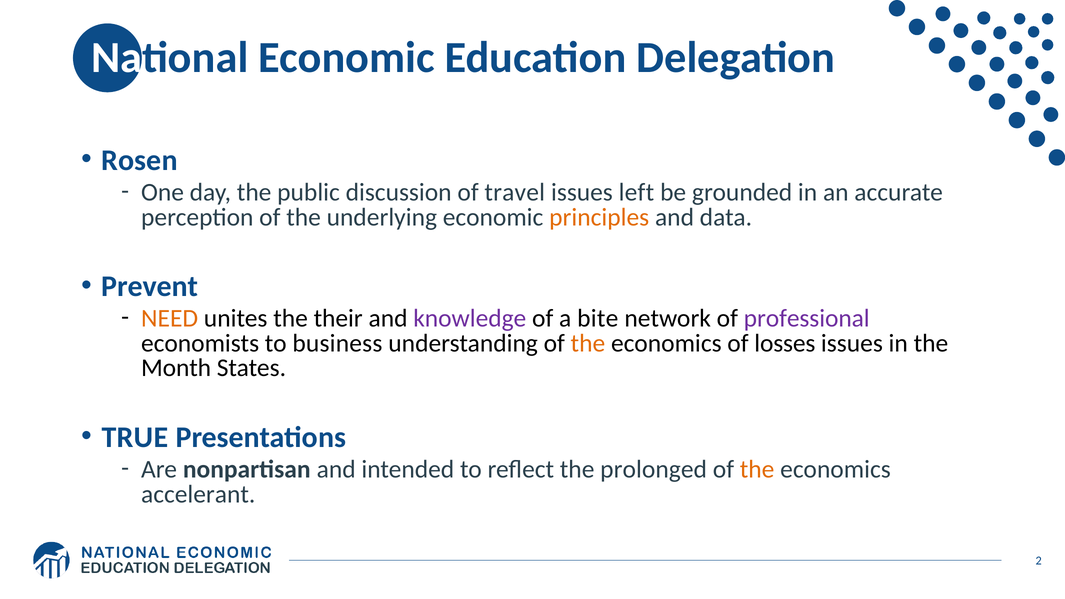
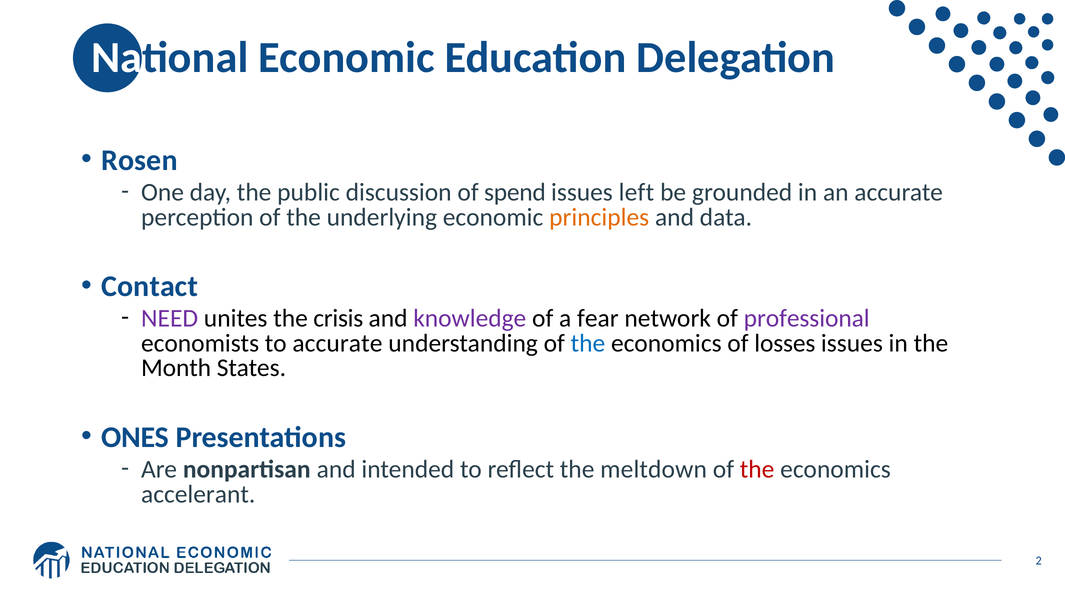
travel: travel -> spend
Prevent: Prevent -> Contact
NEED colour: orange -> purple
their: their -> crisis
bite: bite -> fear
to business: business -> accurate
the at (588, 343) colour: orange -> blue
TRUE: TRUE -> ONES
prolonged: prolonged -> meltdown
the at (757, 469) colour: orange -> red
